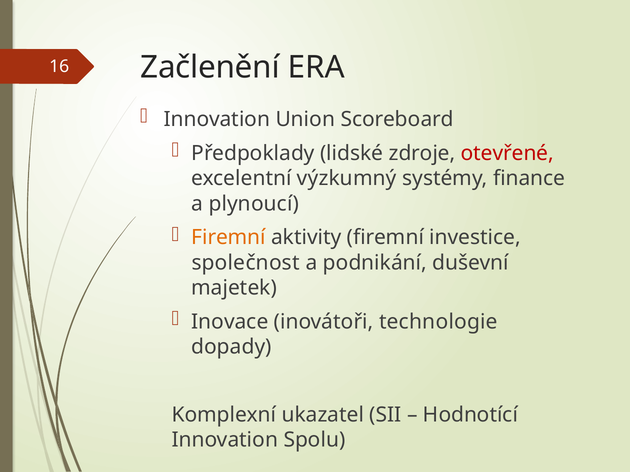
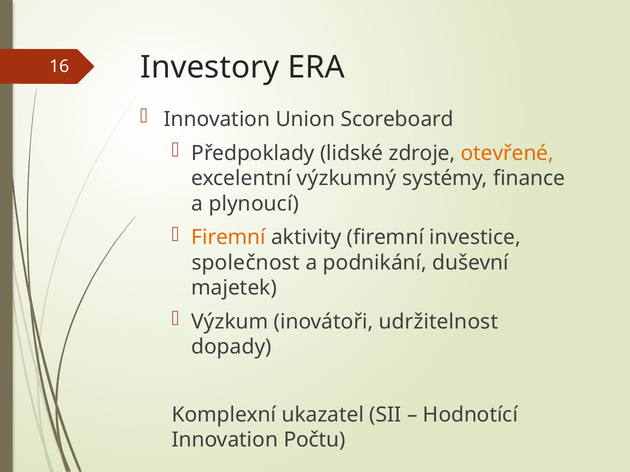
Začlenění: Začlenění -> Investory
otevřené colour: red -> orange
Inovace: Inovace -> Výzkum
technologie: technologie -> udržitelnost
Spolu: Spolu -> Počtu
